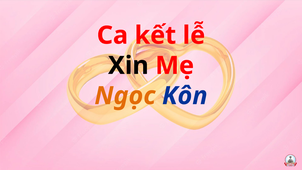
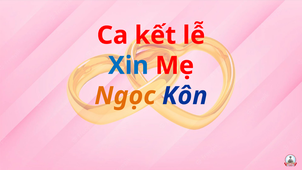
Xin colour: black -> blue
